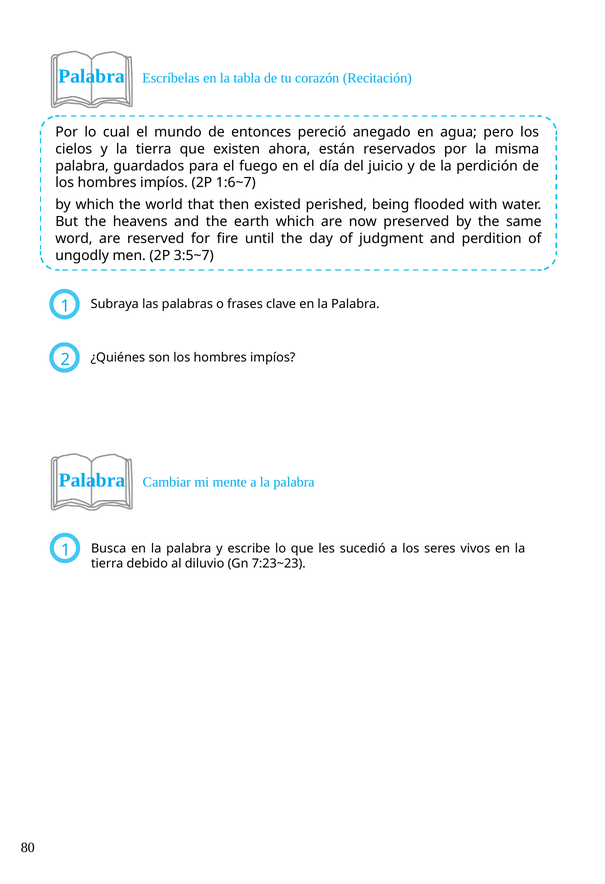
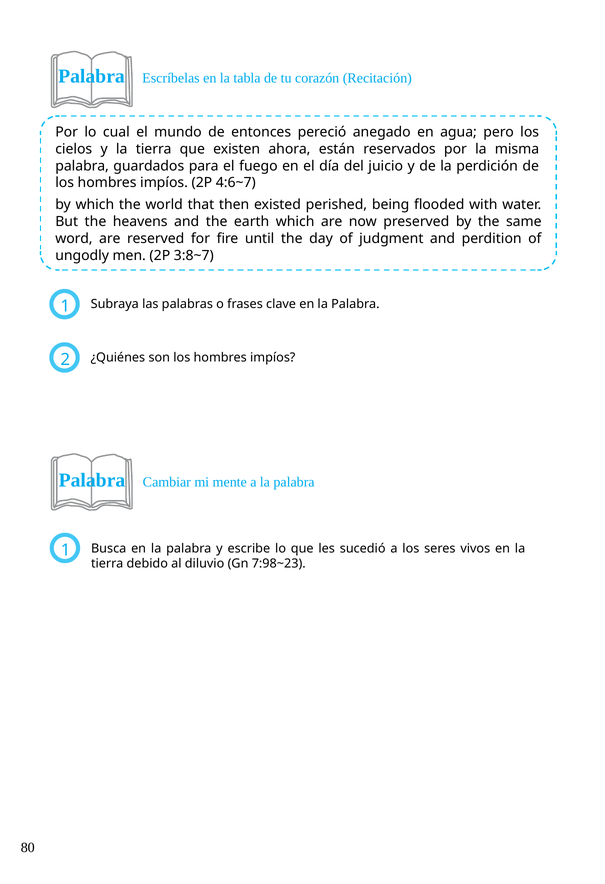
1:6~7: 1:6~7 -> 4:6~7
3:5~7: 3:5~7 -> 3:8~7
7:23~23: 7:23~23 -> 7:98~23
